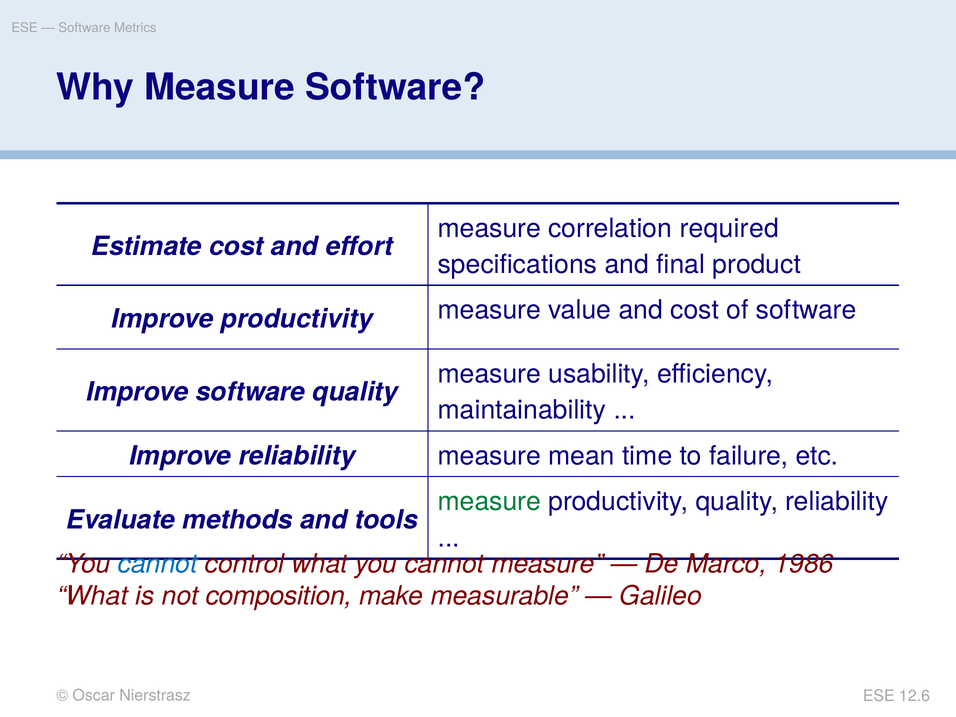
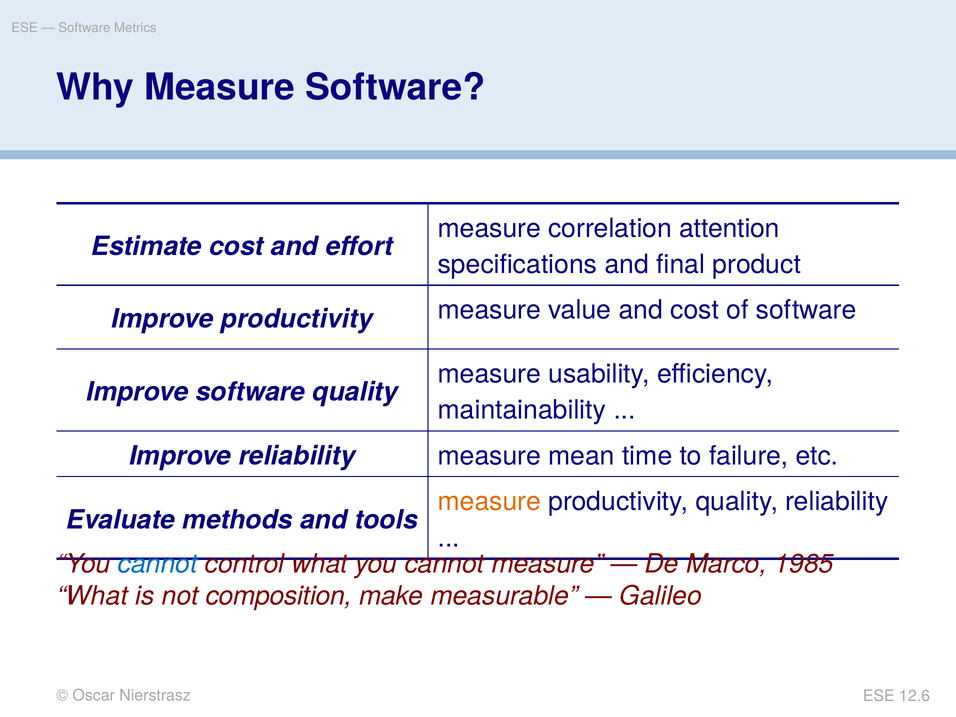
required: required -> attention
measure at (489, 502) colour: green -> orange
1986: 1986 -> 1985
